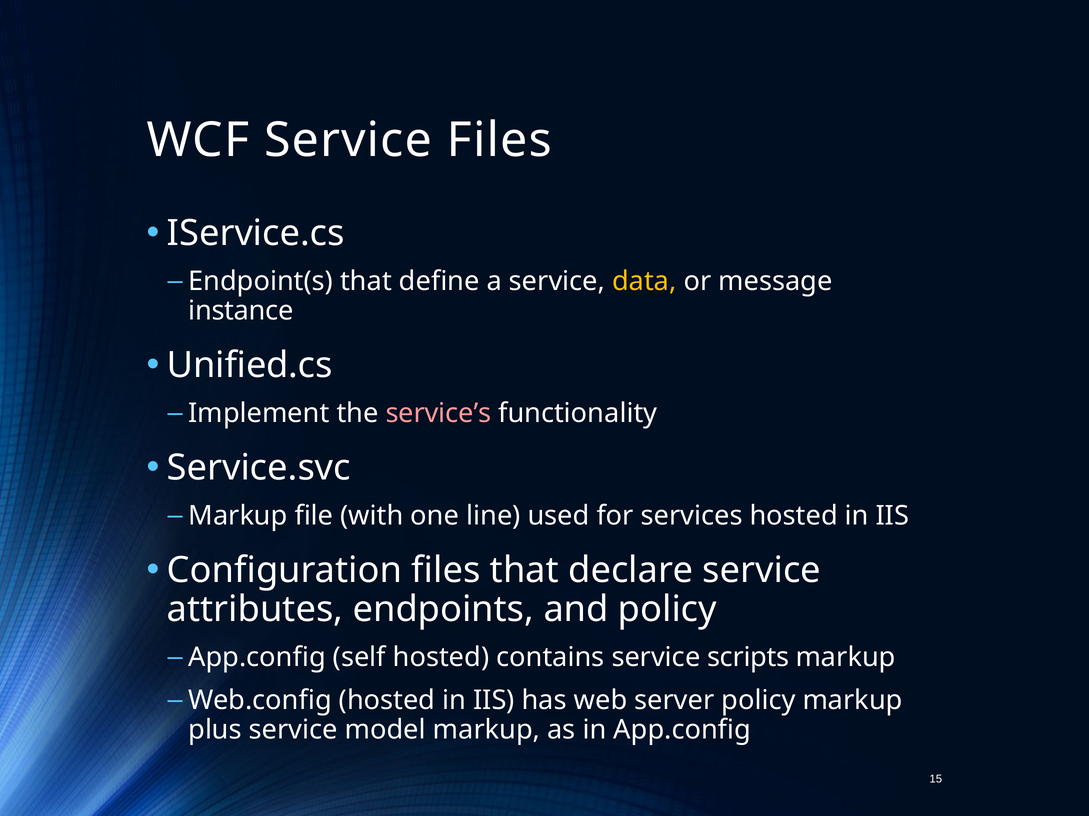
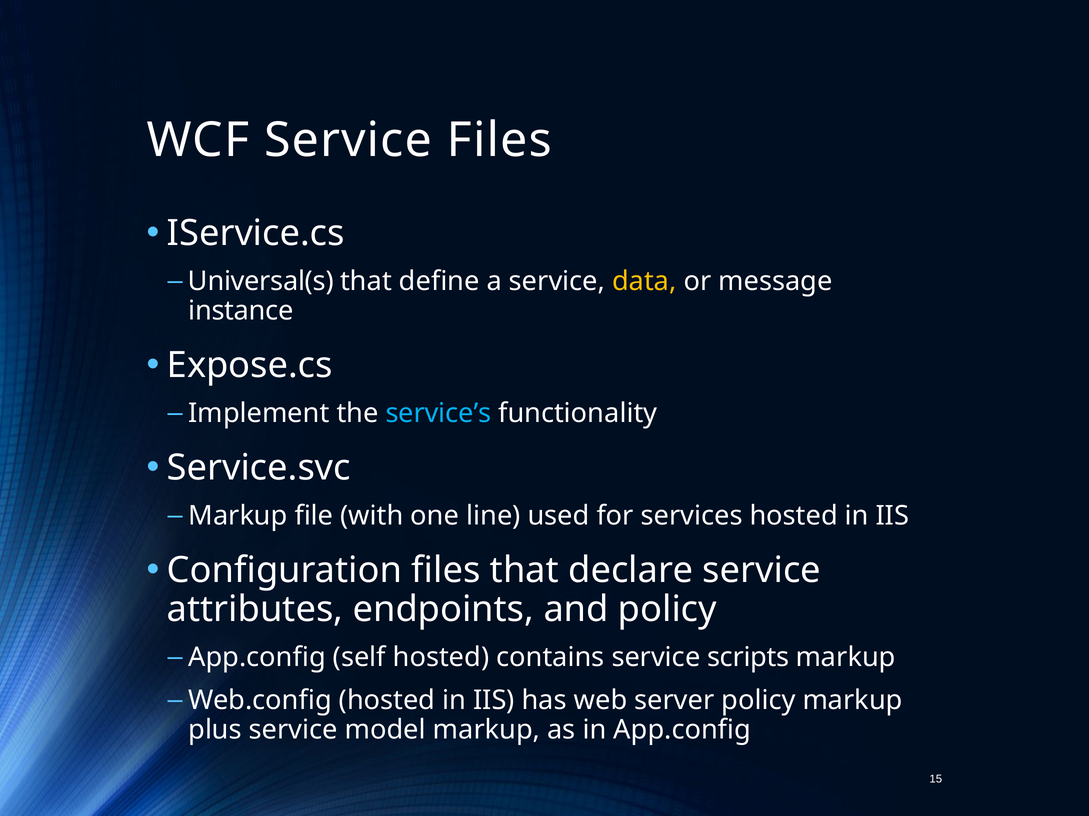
Endpoint(s: Endpoint(s -> Universal(s
Unified.cs: Unified.cs -> Expose.cs
service’s colour: pink -> light blue
